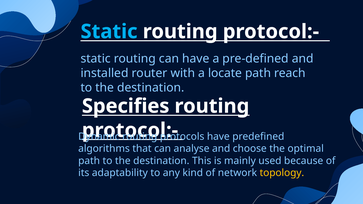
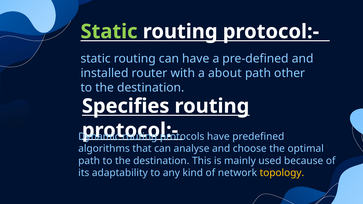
Static at (109, 32) colour: light blue -> light green
locate: locate -> about
reach: reach -> other
